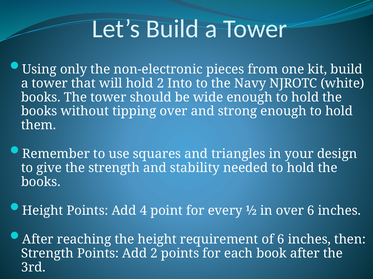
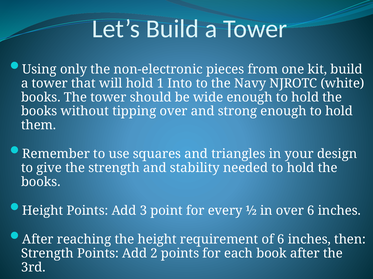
hold 2: 2 -> 1
4: 4 -> 3
